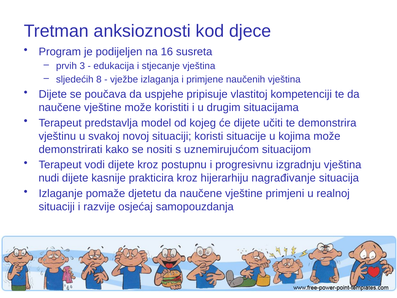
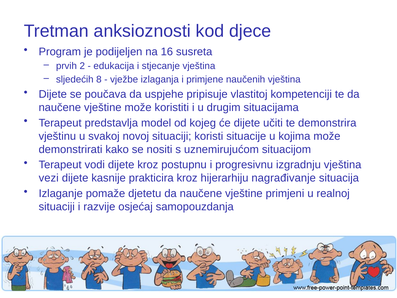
3: 3 -> 2
nudi: nudi -> vezi
